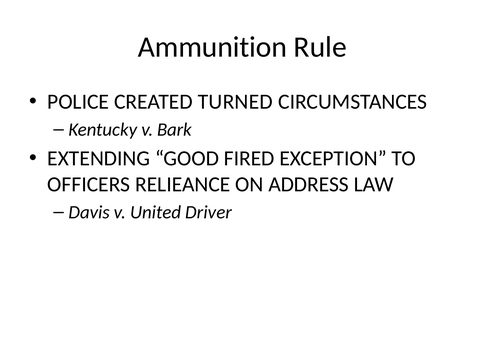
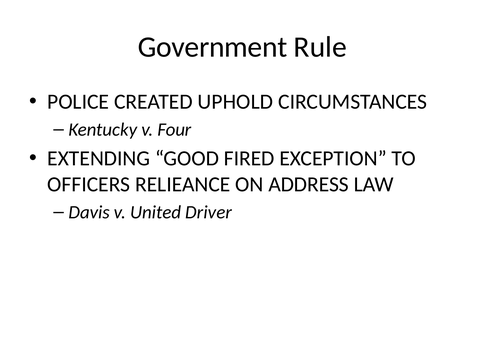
Ammunition: Ammunition -> Government
TURNED: TURNED -> UPHOLD
Bark: Bark -> Four
